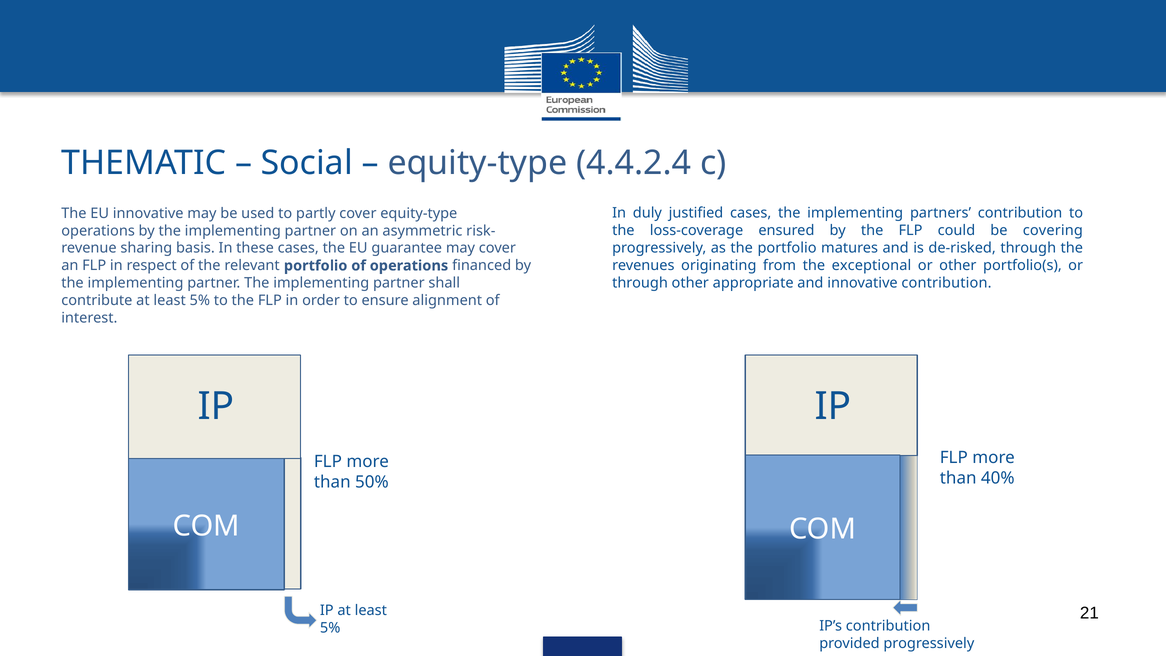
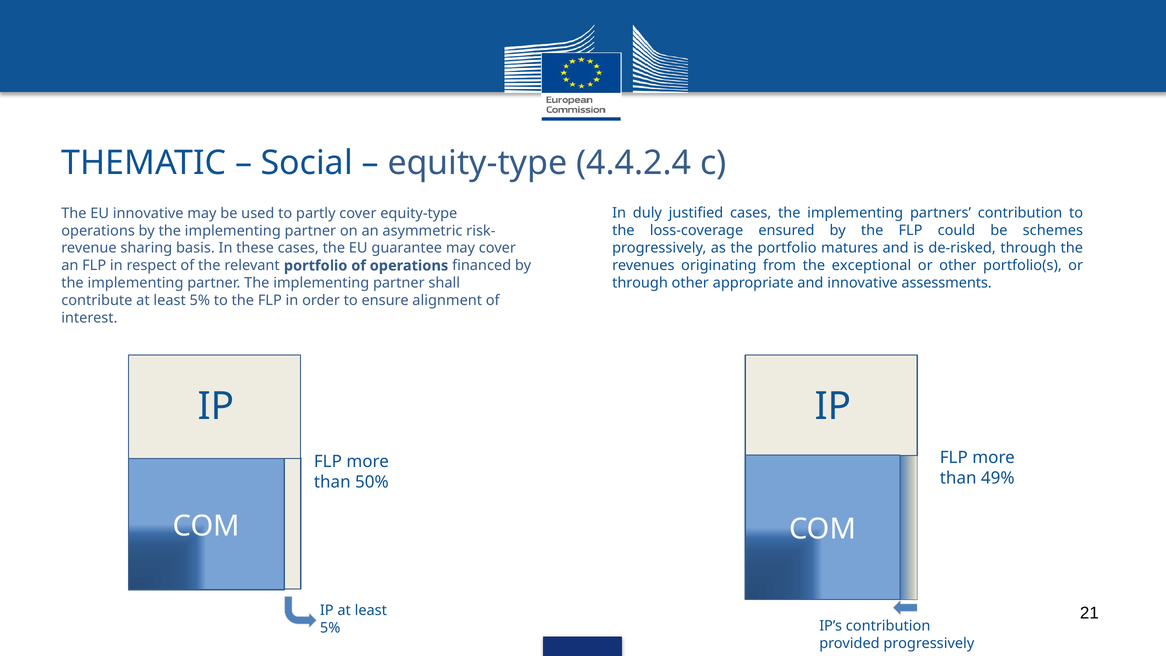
covering: covering -> schemes
innovative contribution: contribution -> assessments
40%: 40% -> 49%
